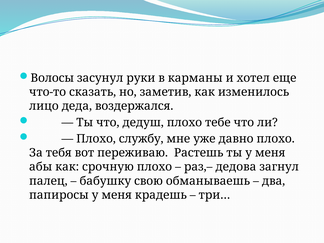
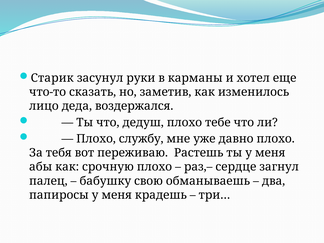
Волосы: Волосы -> Старик
дедова: дедова -> сердце
